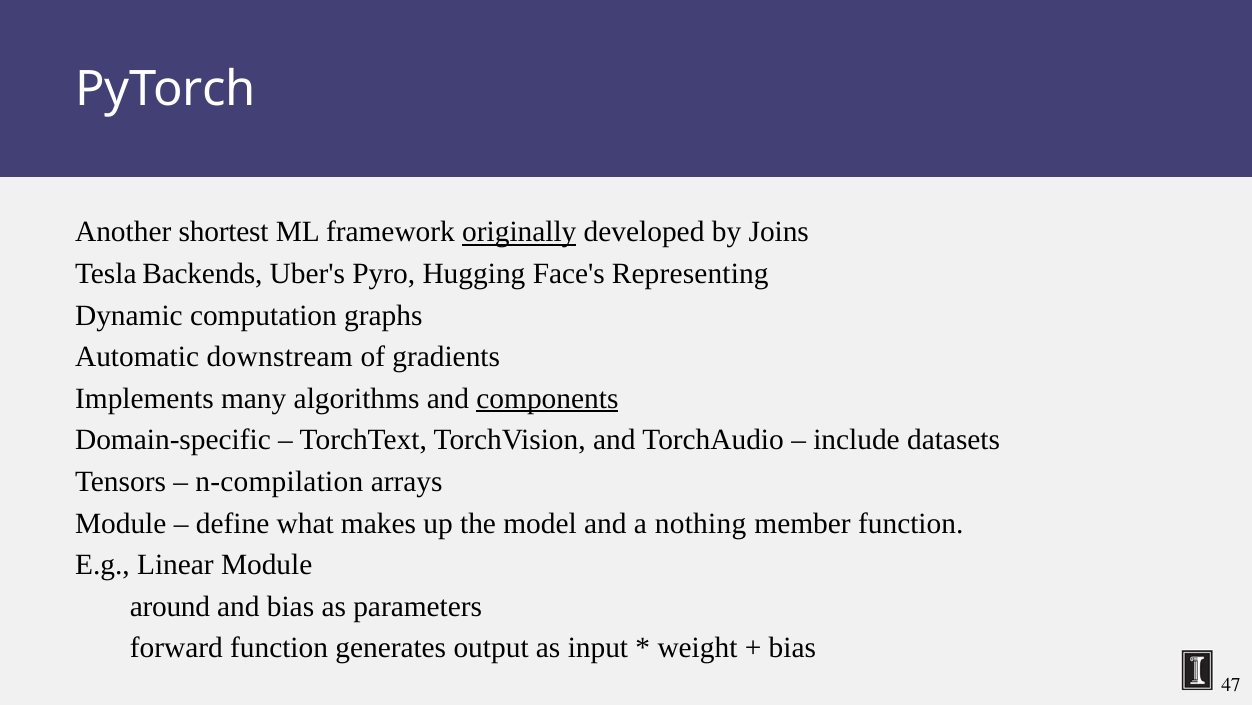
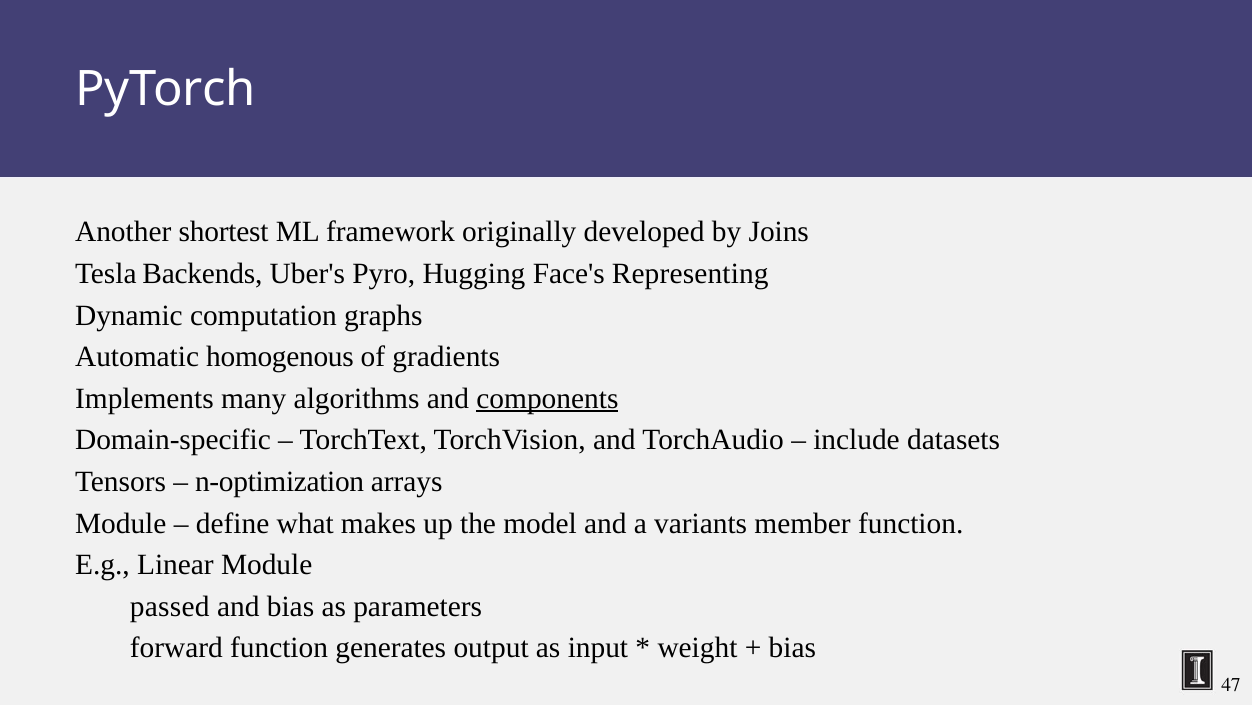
originally underline: present -> none
downstream: downstream -> homogenous
n-compilation: n-compilation -> n-optimization
nothing: nothing -> variants
around: around -> passed
